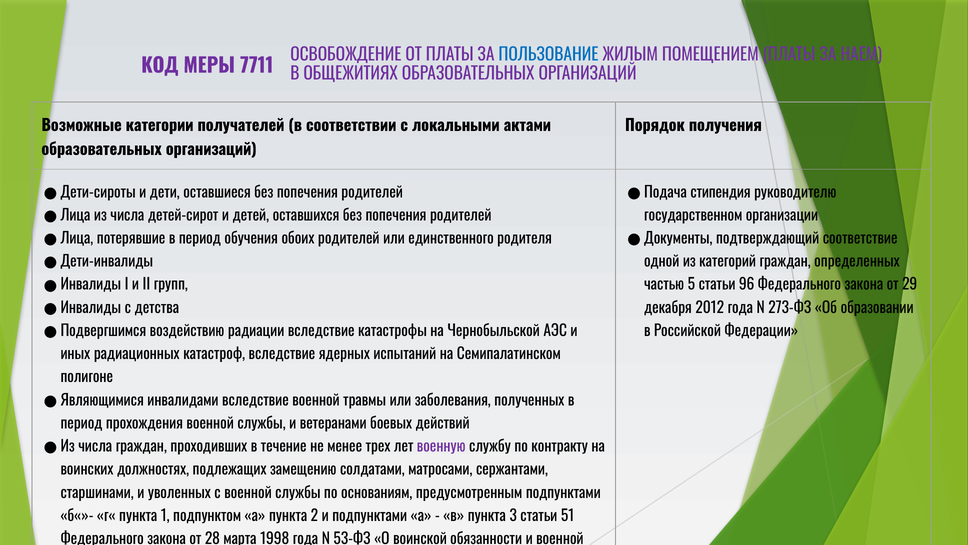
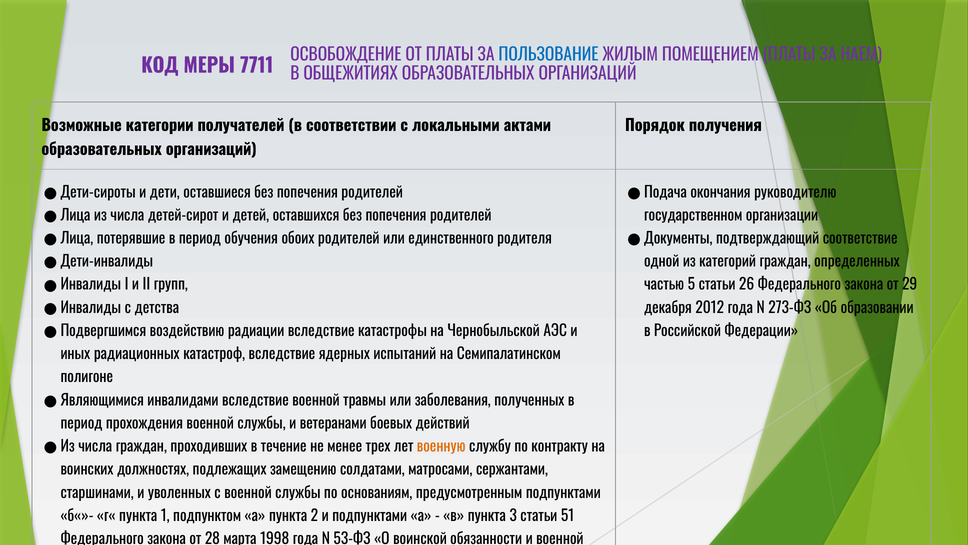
стипендия: стипендия -> окончания
96: 96 -> 26
военную colour: purple -> orange
